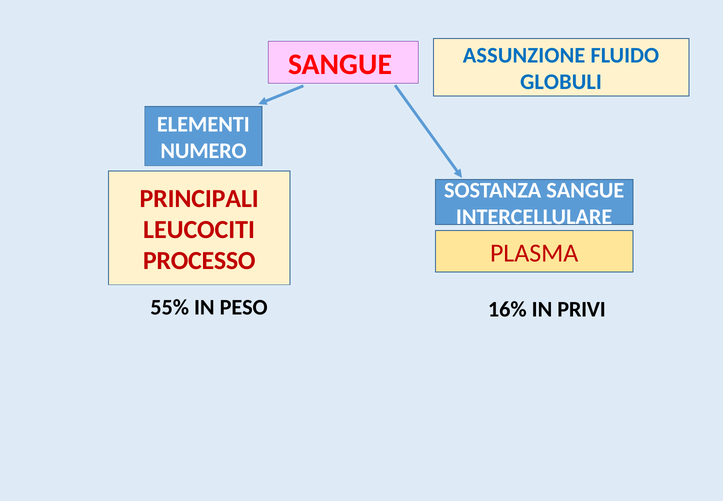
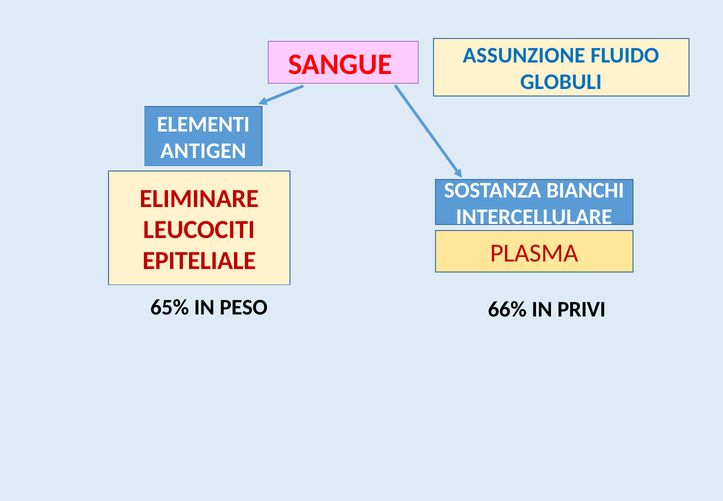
NUMERO: NUMERO -> ANTIGEN
SOSTANZA SANGUE: SANGUE -> BIANCHI
PRINCIPALI: PRINCIPALI -> ELIMINARE
PROCESSO: PROCESSO -> EPITELIALE
55%: 55% -> 65%
16%: 16% -> 66%
